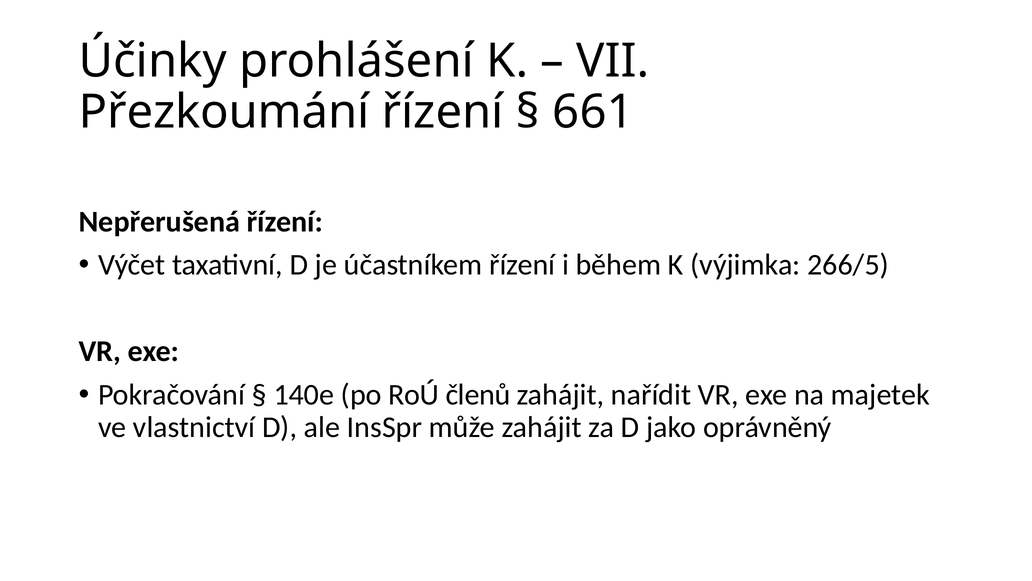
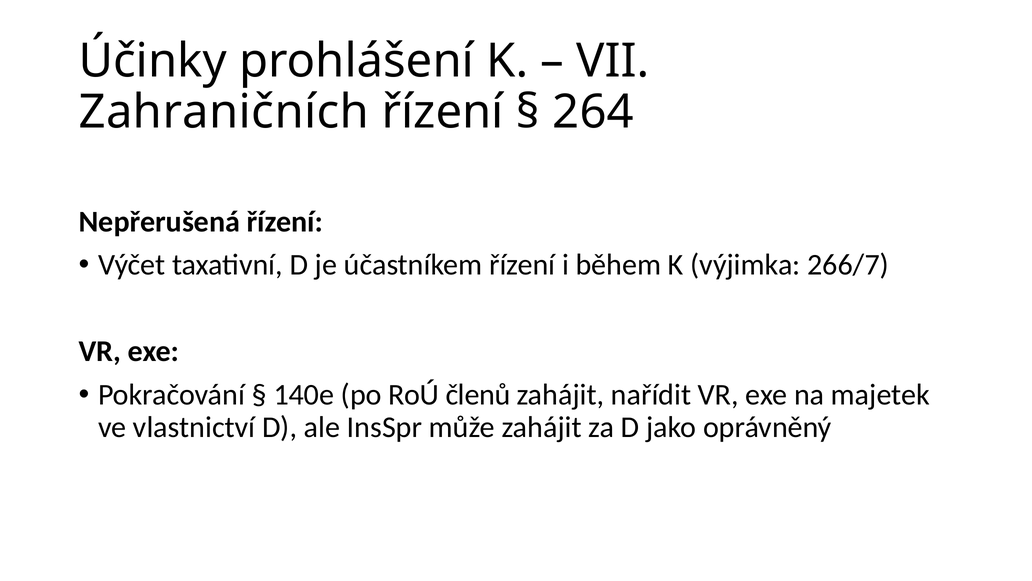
Přezkoumání: Přezkoumání -> Zahraničních
661: 661 -> 264
266/5: 266/5 -> 266/7
